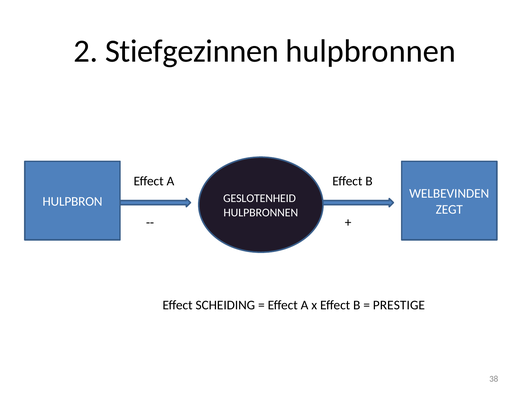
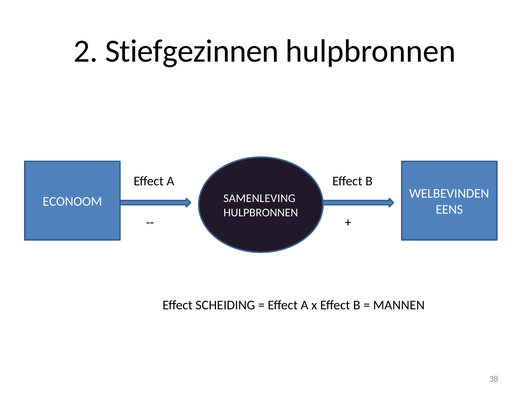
GESLOTENHEID: GESLOTENHEID -> SAMENLEVING
HULPBRON: HULPBRON -> ECONOOM
ZEGT: ZEGT -> EENS
PRESTIGE: PRESTIGE -> MANNEN
